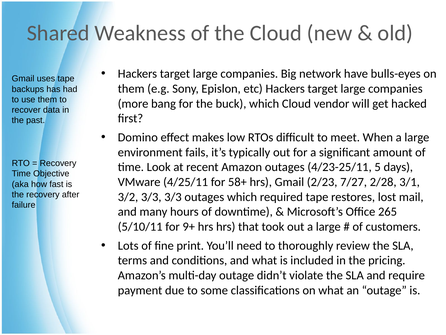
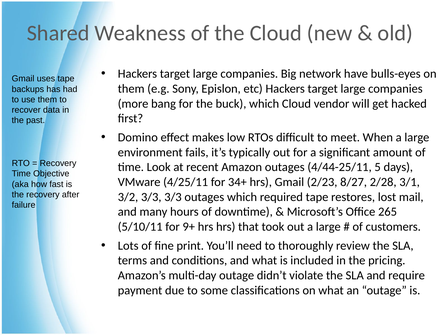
4/23-25/11: 4/23-25/11 -> 4/44-25/11
58+: 58+ -> 34+
7/27: 7/27 -> 8/27
